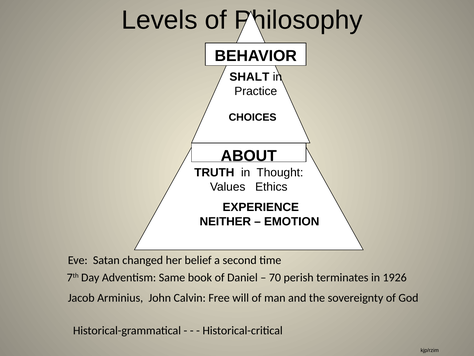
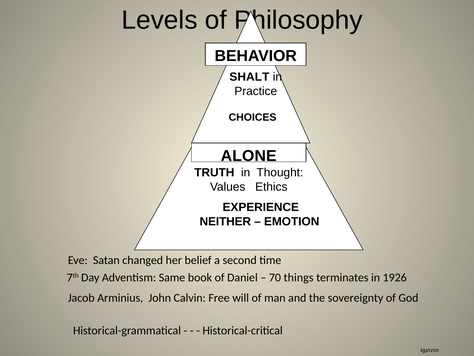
ABOUT: ABOUT -> ALONE
perish: perish -> things
